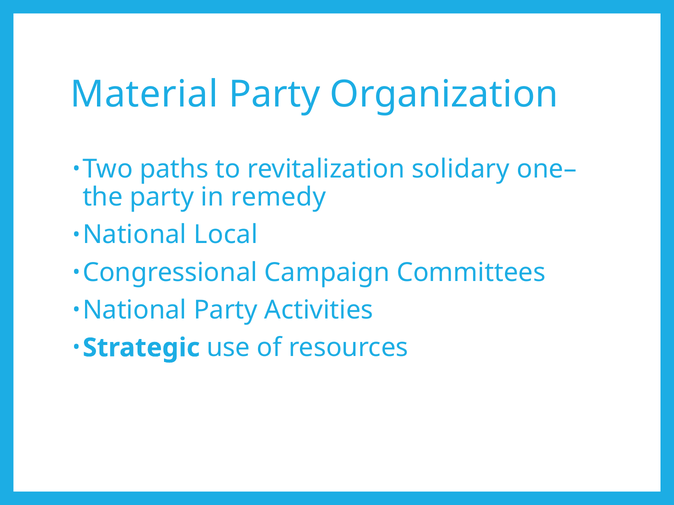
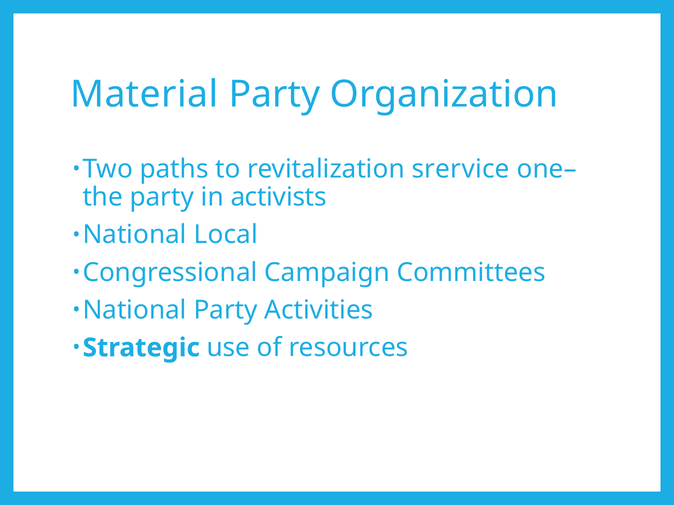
solidary: solidary -> srervice
remedy: remedy -> activists
